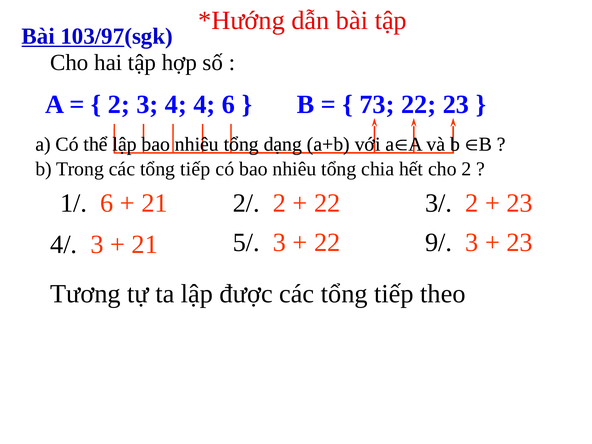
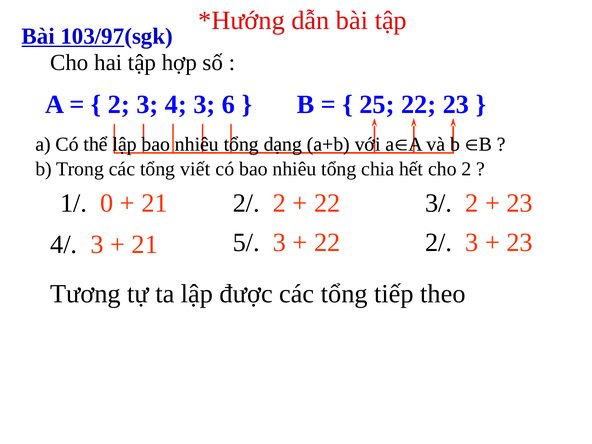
4 4: 4 -> 3
73: 73 -> 25
Trong các tổng tiếp: tiếp -> viết
1/ 6: 6 -> 0
22 9/: 9/ -> 2/
